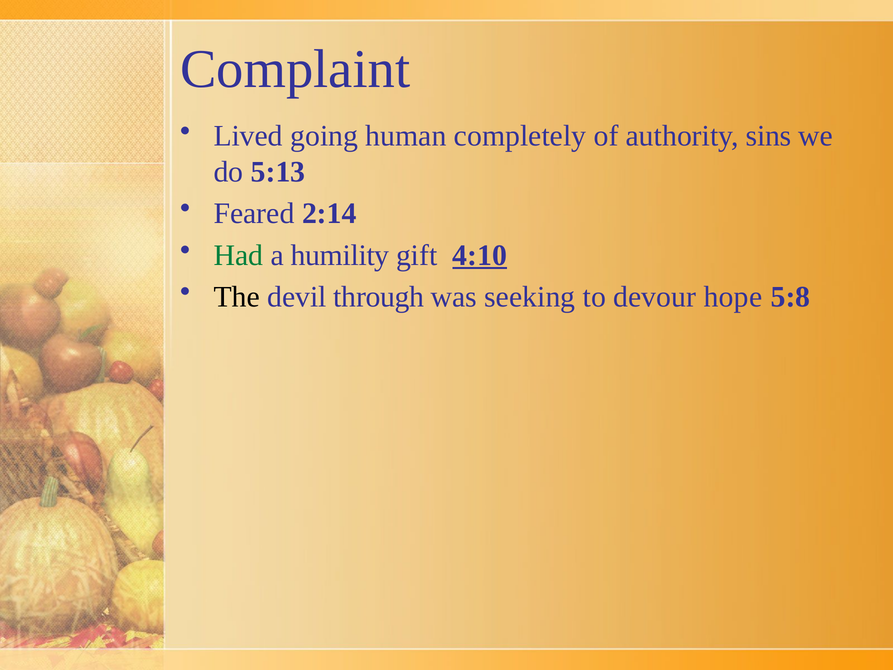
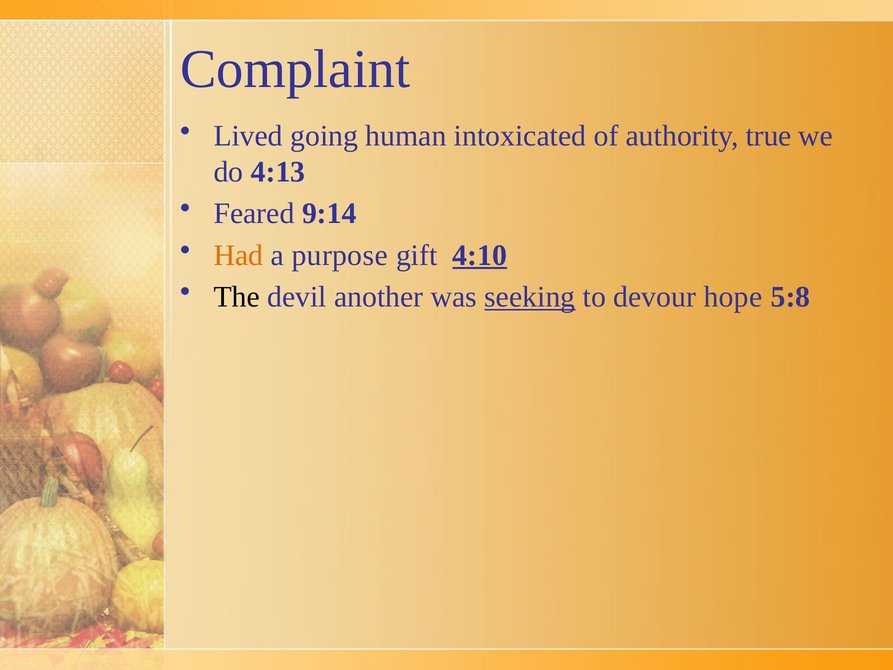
completely: completely -> intoxicated
sins: sins -> true
5:13: 5:13 -> 4:13
2:14: 2:14 -> 9:14
Had colour: green -> orange
humility: humility -> purpose
through: through -> another
seeking underline: none -> present
